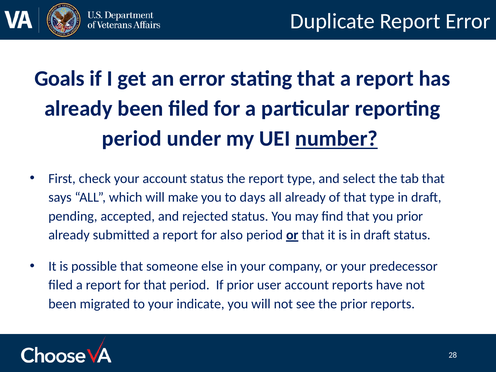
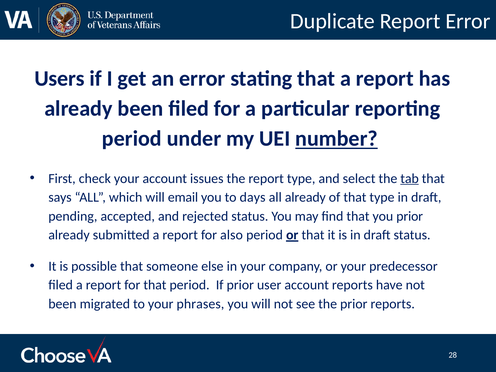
Goals: Goals -> Users
account status: status -> issues
tab underline: none -> present
make: make -> email
indicate: indicate -> phrases
